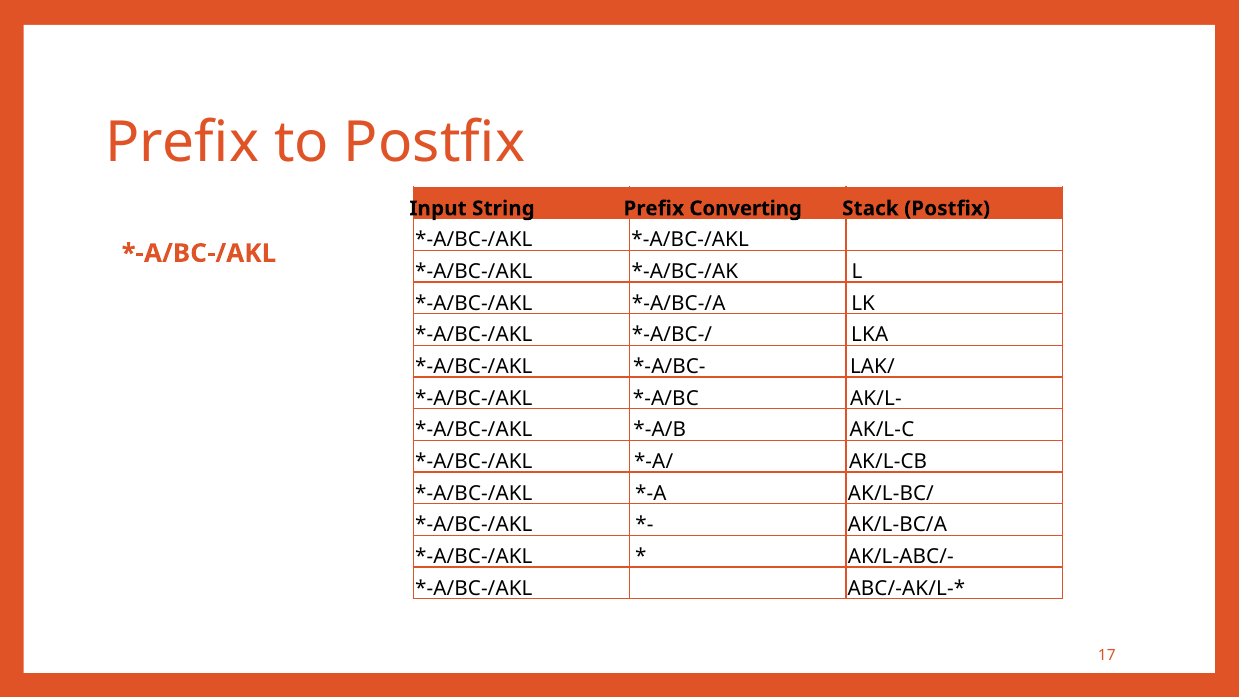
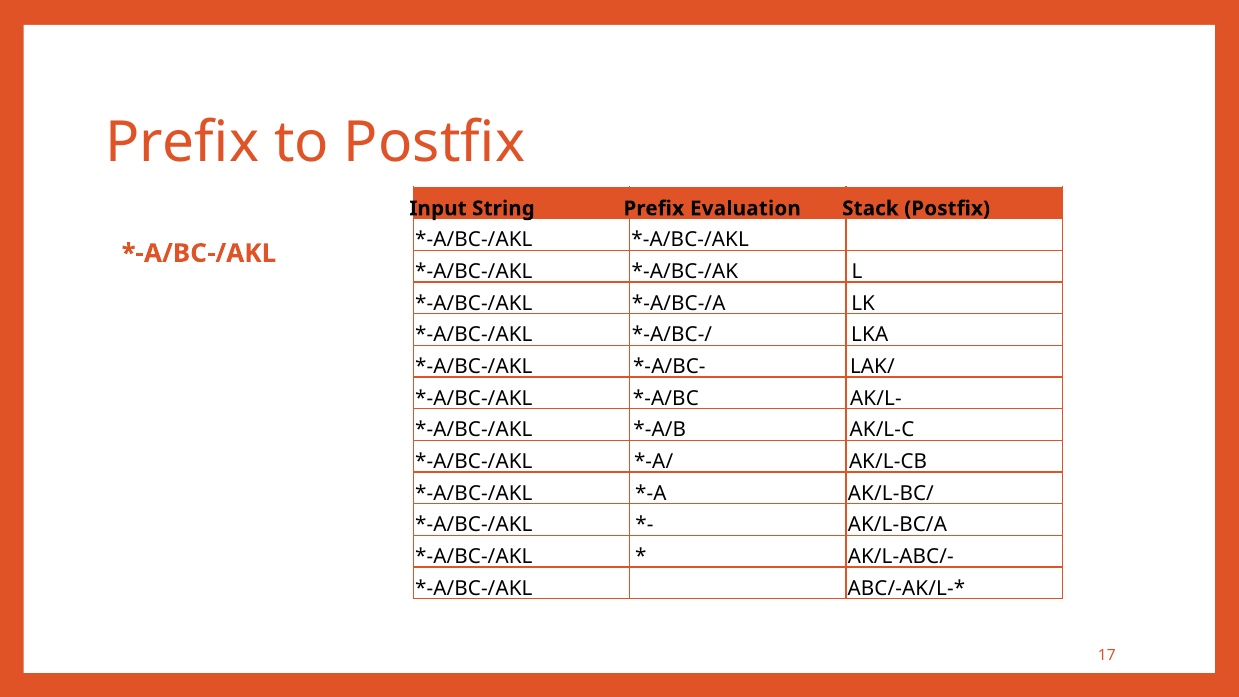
Converting: Converting -> Evaluation
